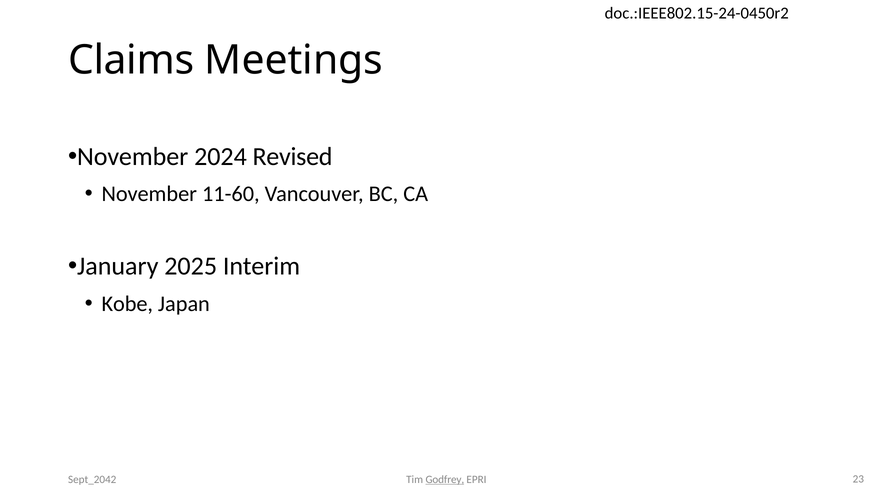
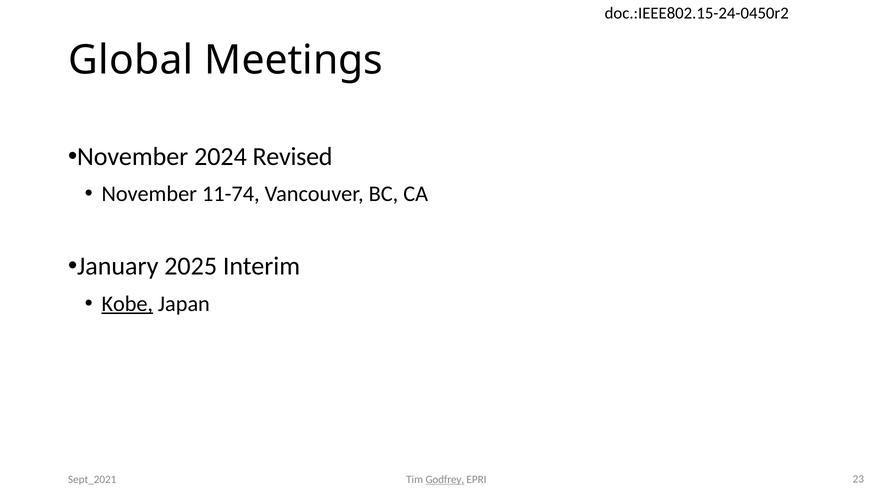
Claims: Claims -> Global
11-60: 11-60 -> 11-74
Kobe underline: none -> present
Sept_2042: Sept_2042 -> Sept_2021
